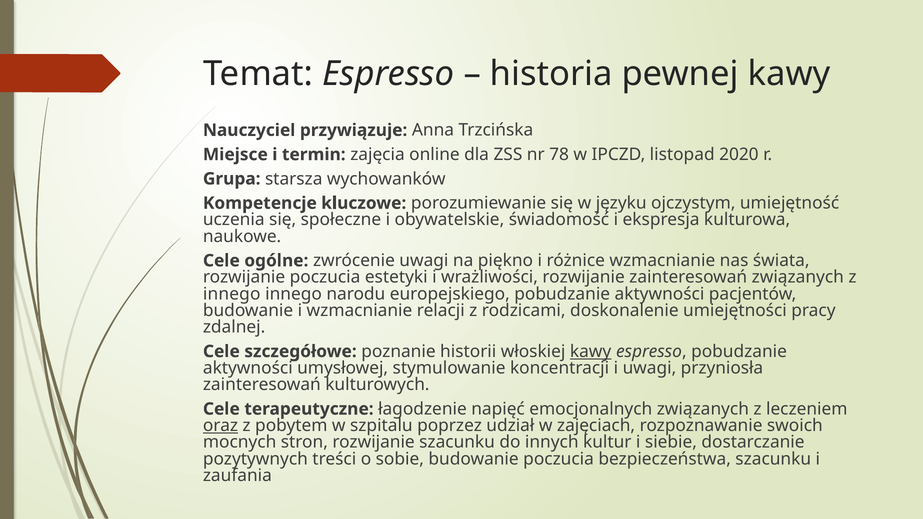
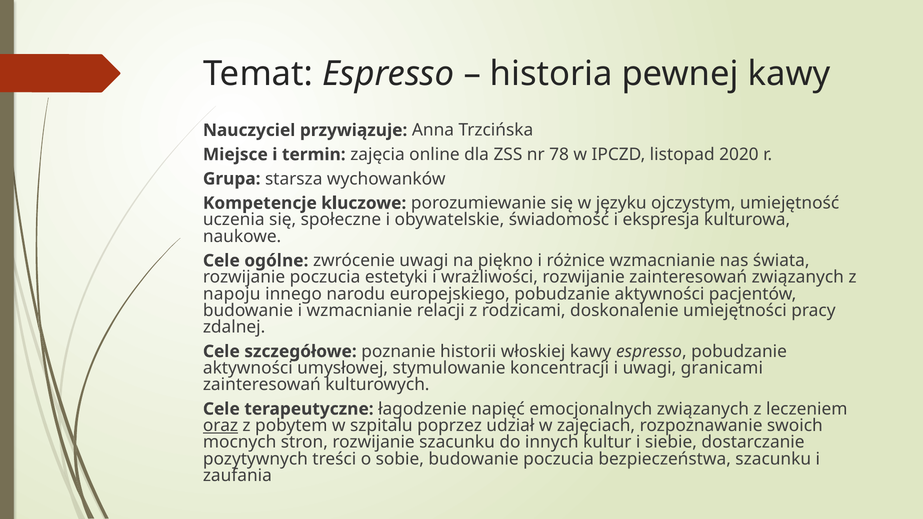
innego at (232, 294): innego -> napoju
kawy at (591, 352) underline: present -> none
przyniosła: przyniosła -> granicami
